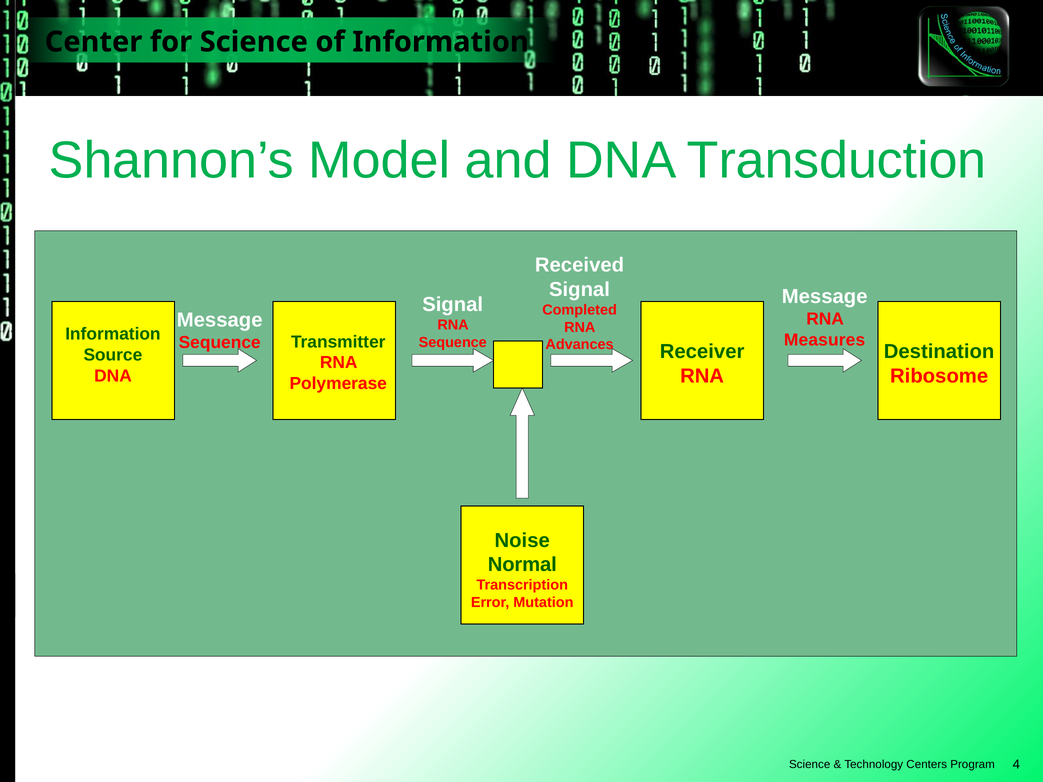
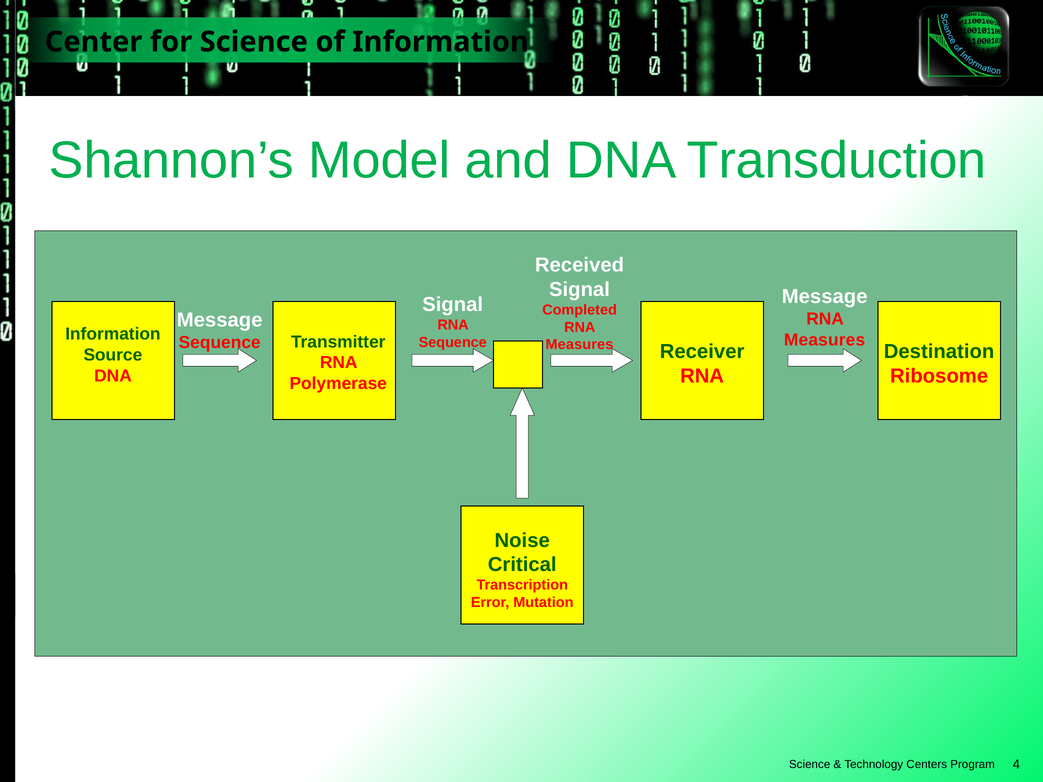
Advances at (580, 345): Advances -> Measures
Normal: Normal -> Critical
